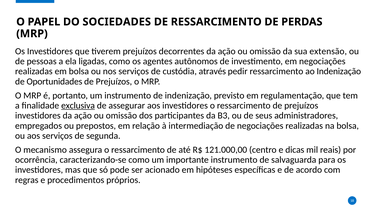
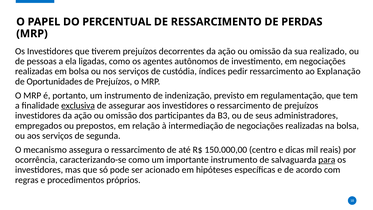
SOCIEDADES: SOCIEDADES -> PERCENTUAL
extensão: extensão -> realizado
através: através -> índices
ao Indenização: Indenização -> Explanação
121.000,00: 121.000,00 -> 150.000,00
para underline: none -> present
